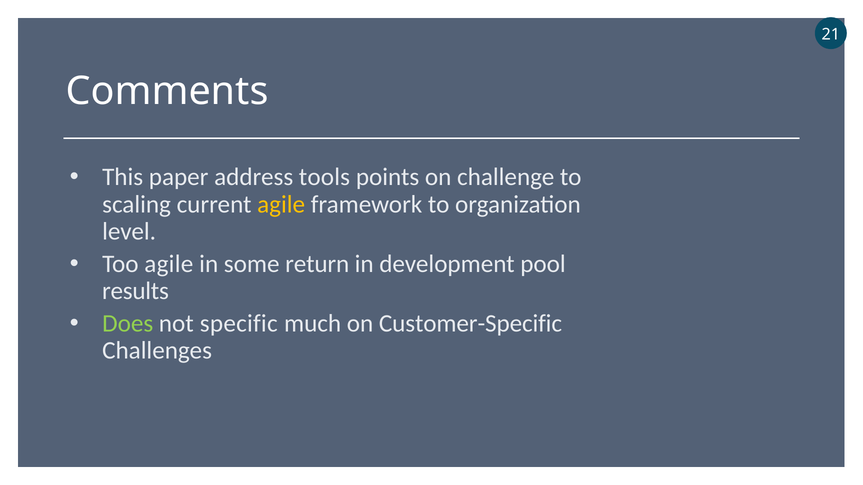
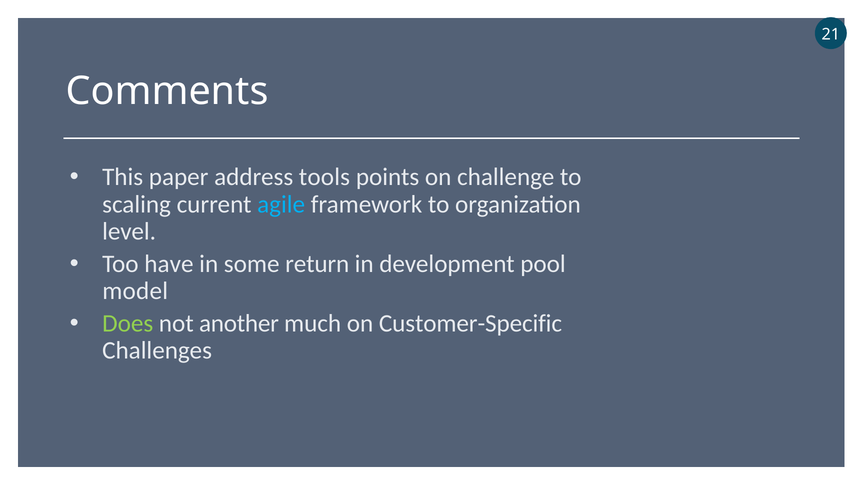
agile at (281, 204) colour: yellow -> light blue
Too agile: agile -> have
results: results -> model
specific: specific -> another
